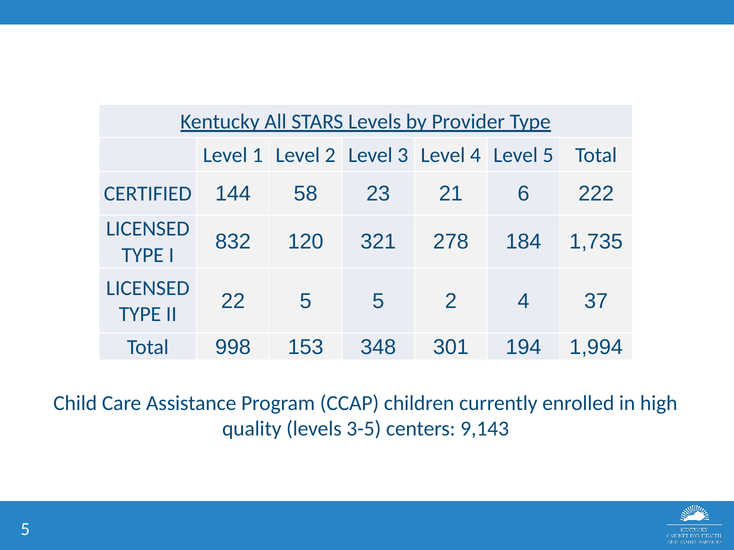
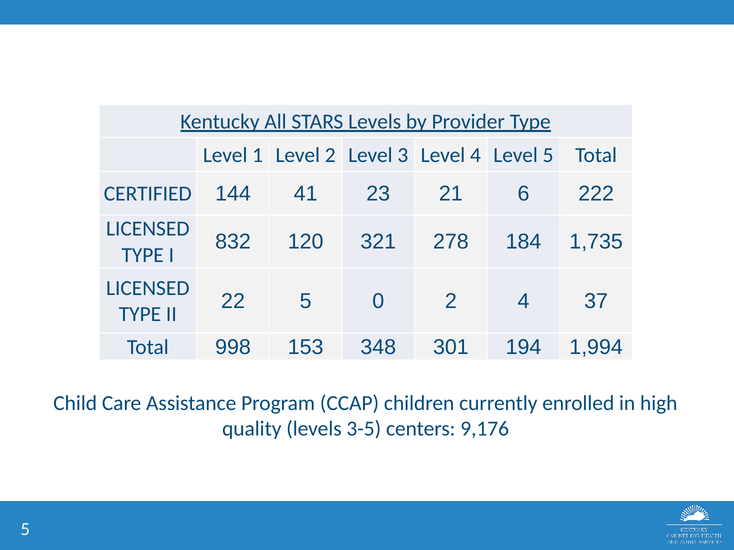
58: 58 -> 41
5 5: 5 -> 0
9,143: 9,143 -> 9,176
